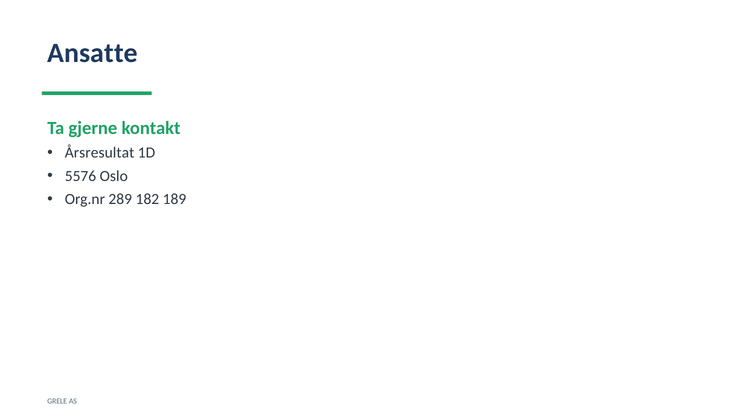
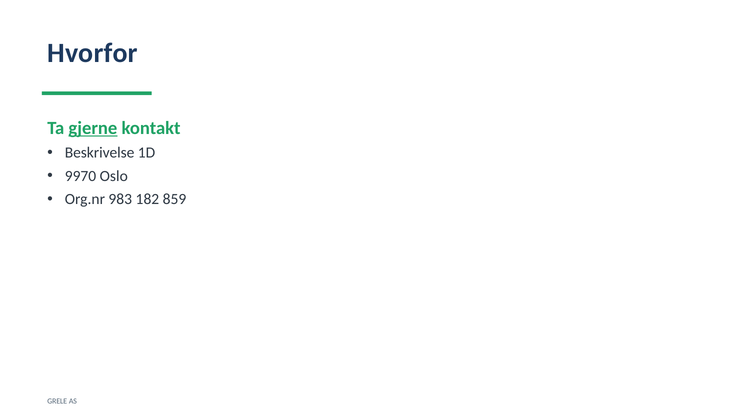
Ansatte: Ansatte -> Hvorfor
gjerne underline: none -> present
Årsresultat: Årsresultat -> Beskrivelse
5576: 5576 -> 9970
289: 289 -> 983
189: 189 -> 859
